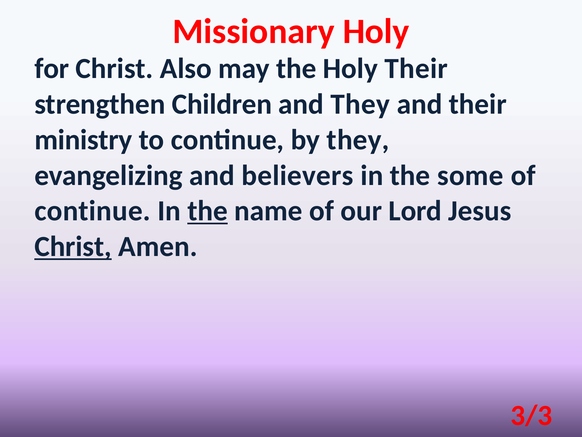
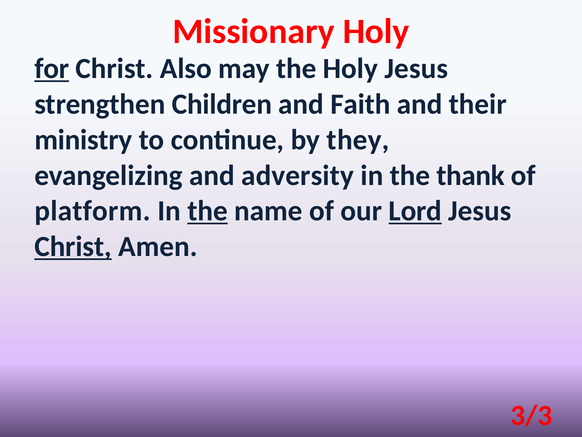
for underline: none -> present
Holy Their: Their -> Jesus
and They: They -> Faith
believers: believers -> adversity
some: some -> thank
continue at (93, 211): continue -> platform
Lord underline: none -> present
